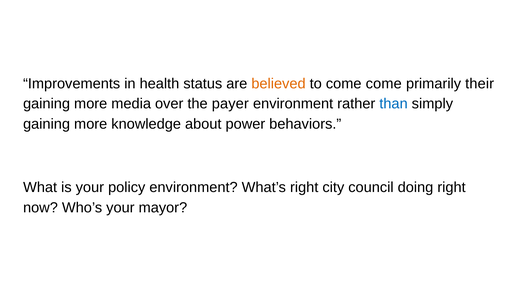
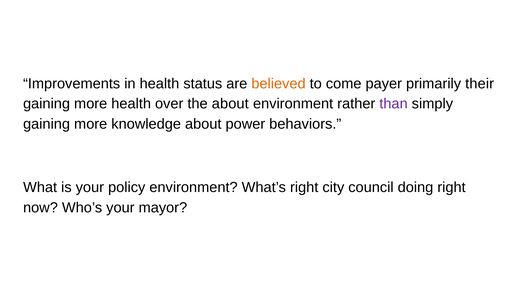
come come: come -> payer
more media: media -> health
the payer: payer -> about
than colour: blue -> purple
